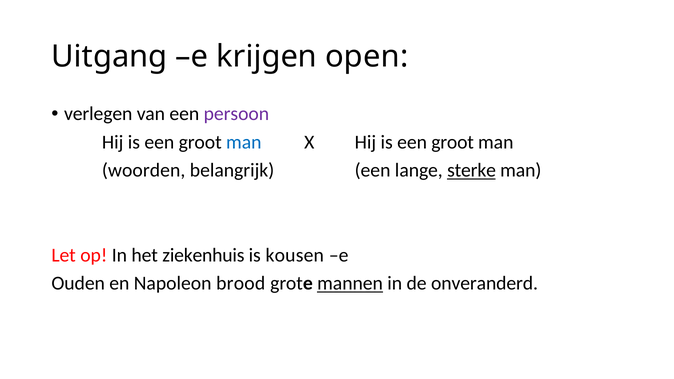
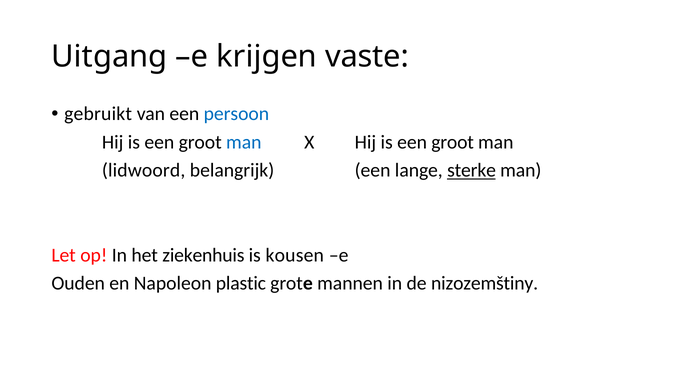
open: open -> vaste
verlegen: verlegen -> gebruikt
persoon colour: purple -> blue
woorden: woorden -> lidwoord
brood: brood -> plastic
mannen underline: present -> none
onveranderd: onveranderd -> nizozemštiny
